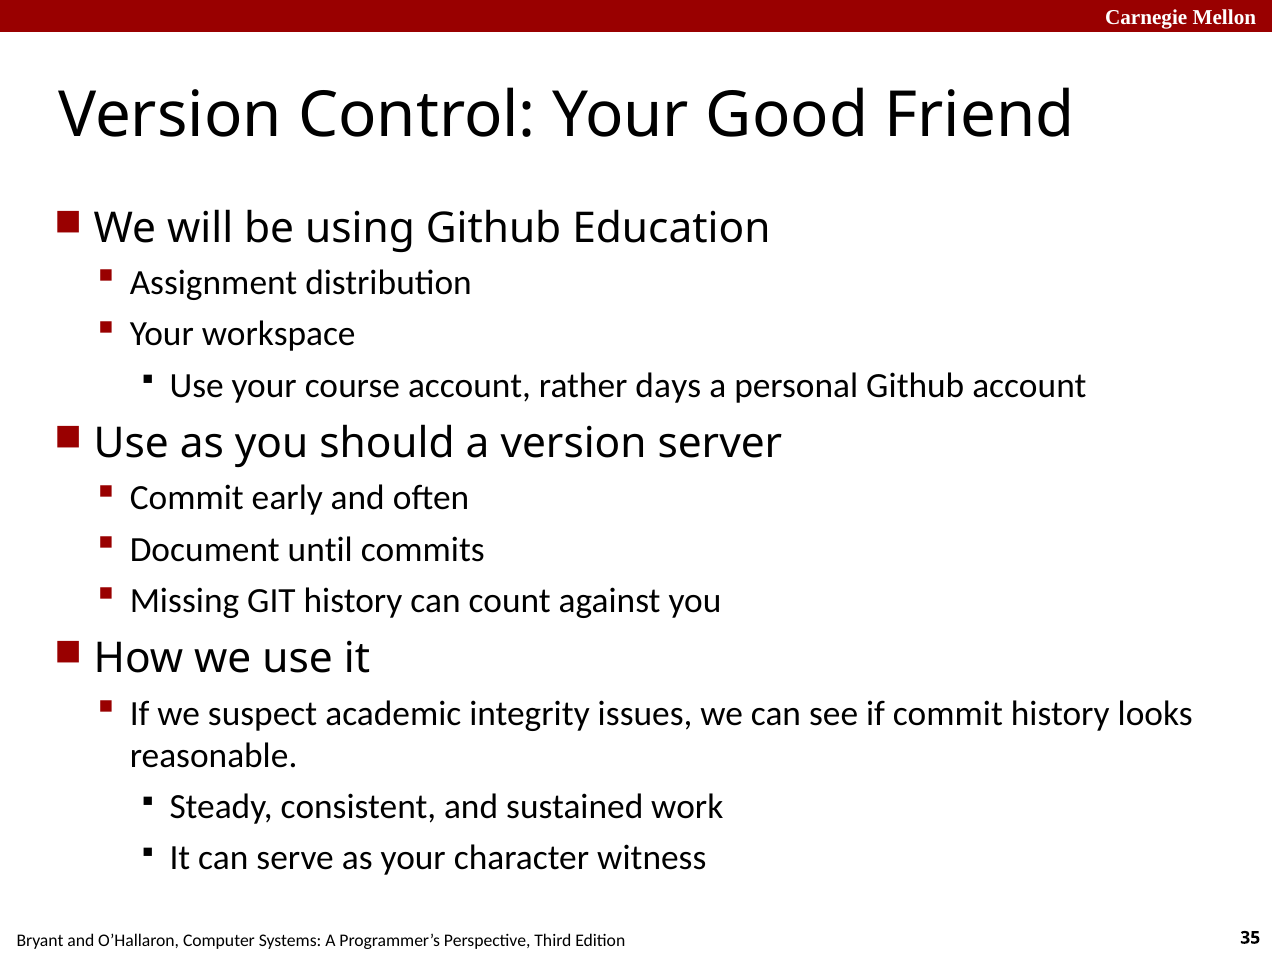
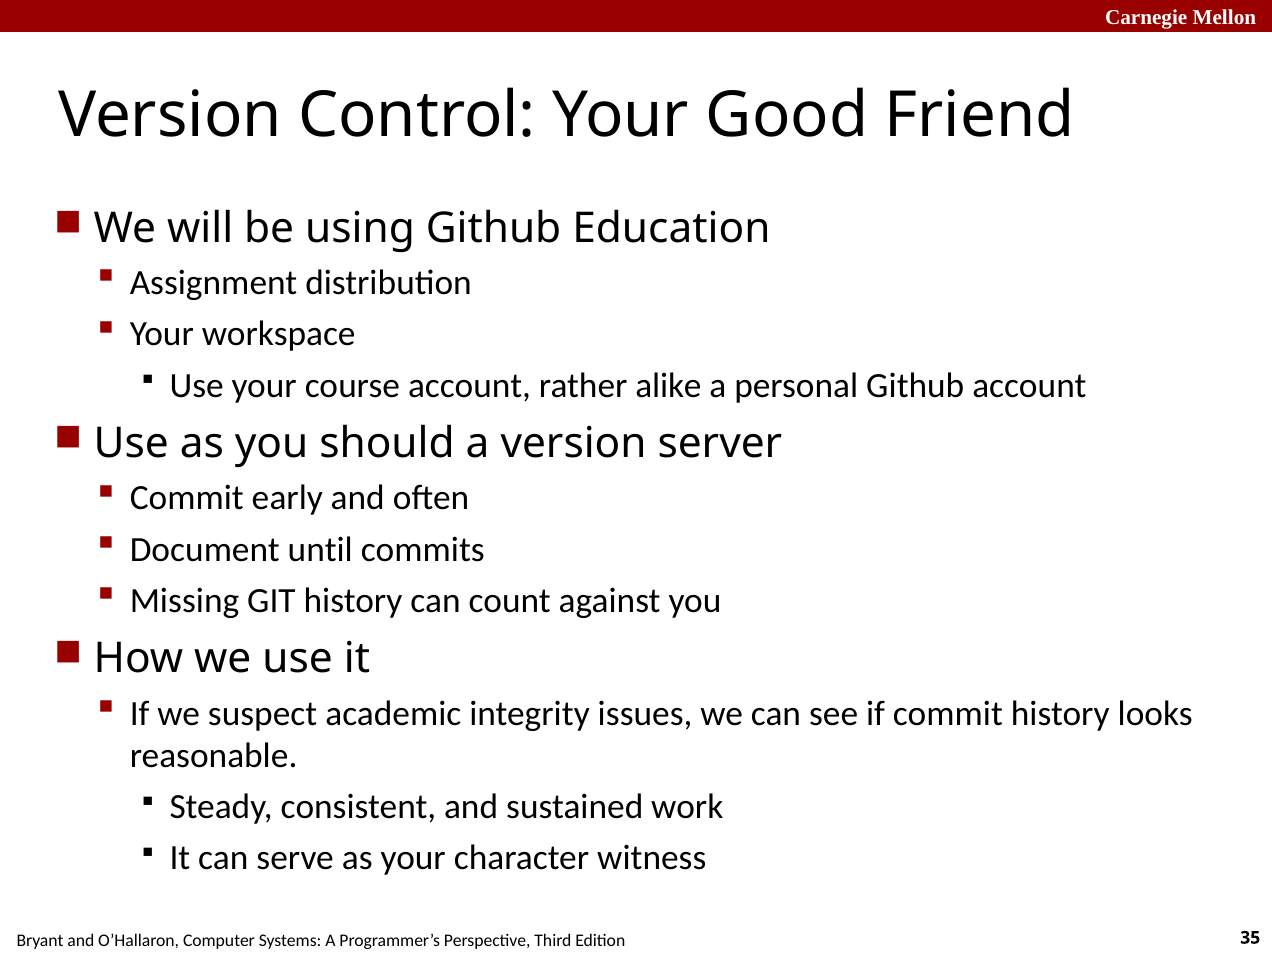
days: days -> alike
